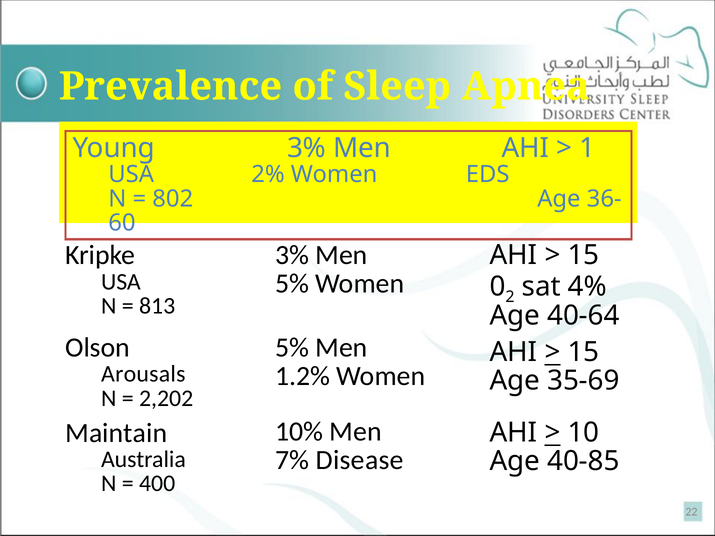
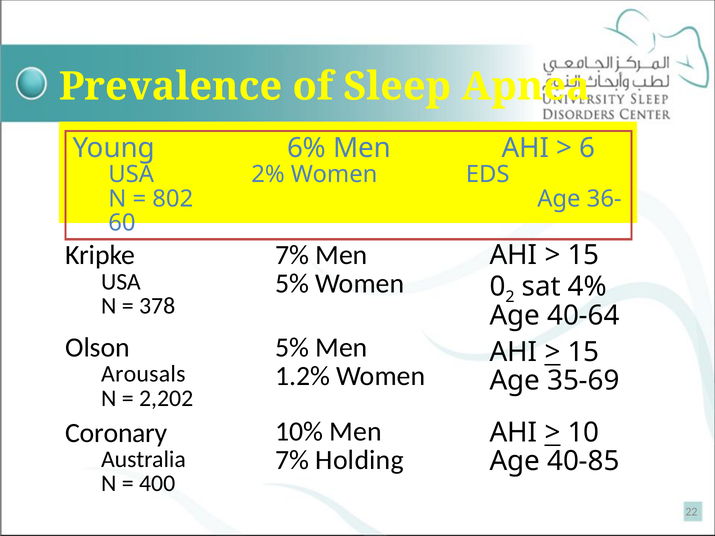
Young 3%: 3% -> 6%
1: 1 -> 6
3% at (292, 255): 3% -> 7%
813: 813 -> 378
Maintain: Maintain -> Coronary
Disease: Disease -> Holding
